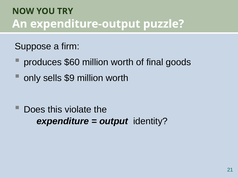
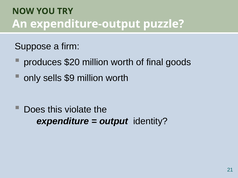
$60: $60 -> $20
